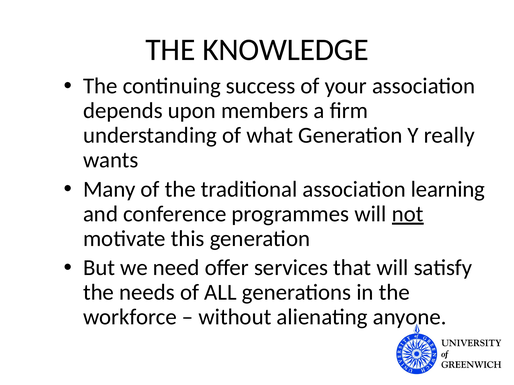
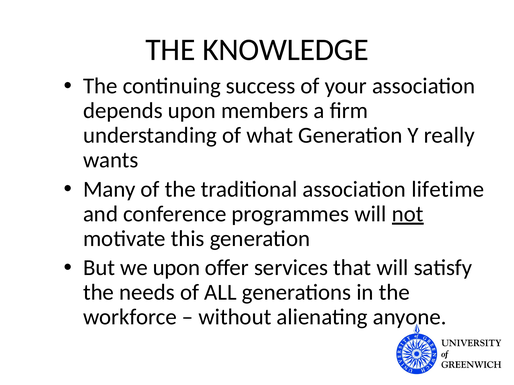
learning: learning -> lifetime
we need: need -> upon
